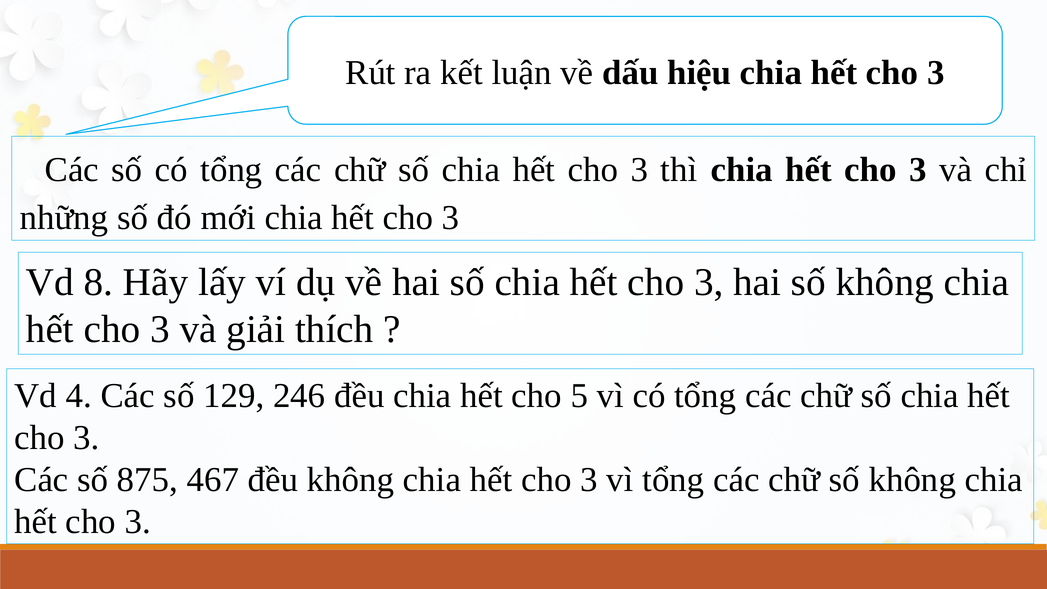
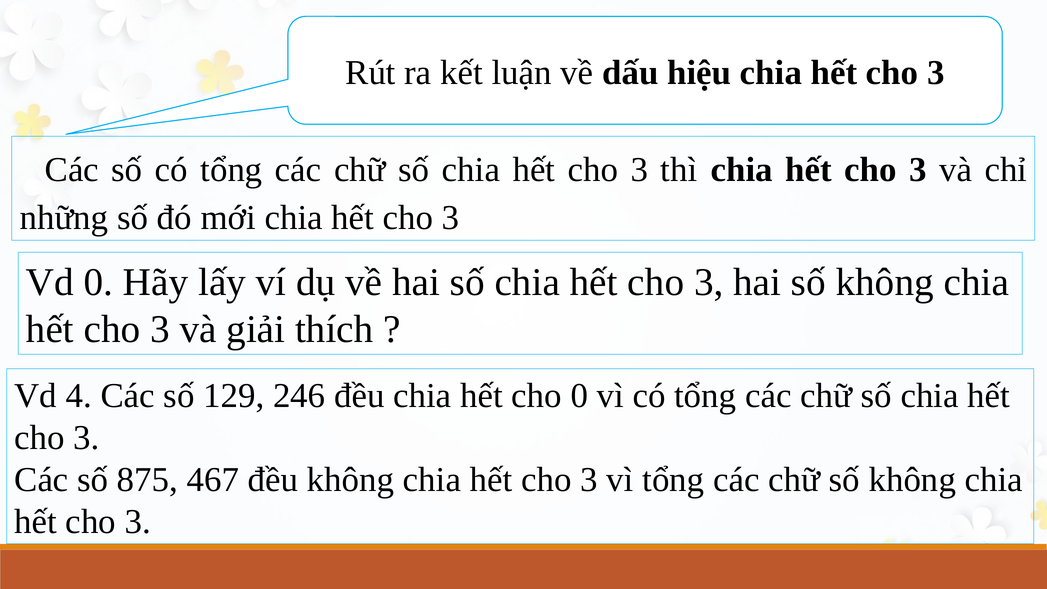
Vd 8: 8 -> 0
cho 5: 5 -> 0
